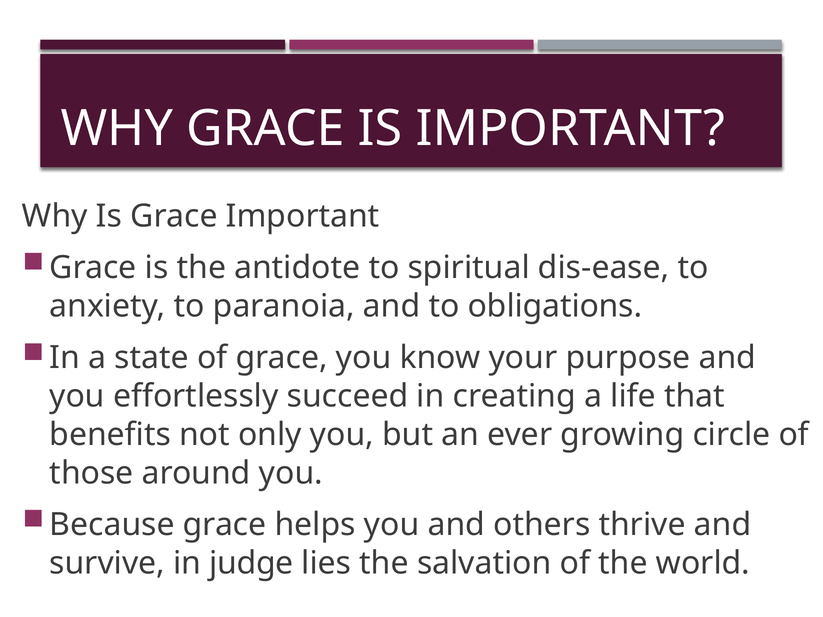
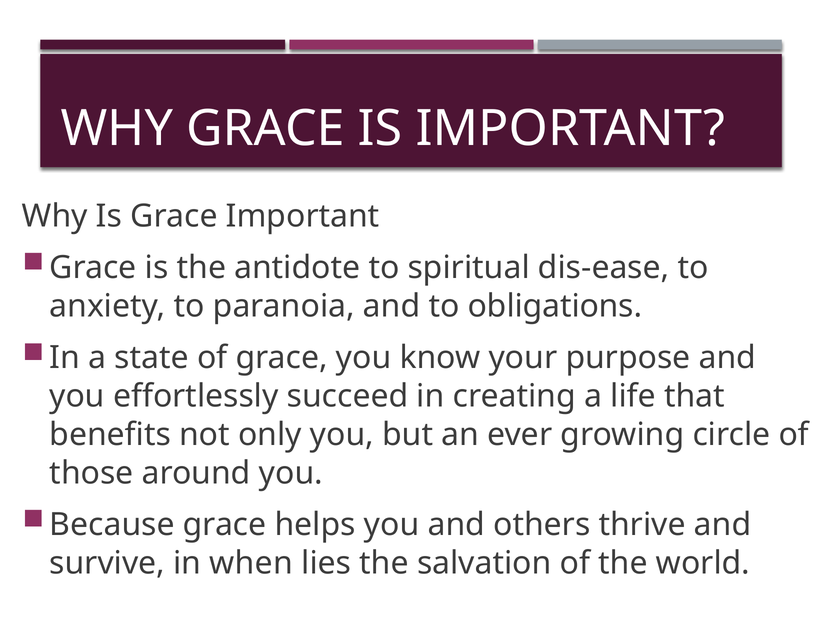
judge: judge -> when
